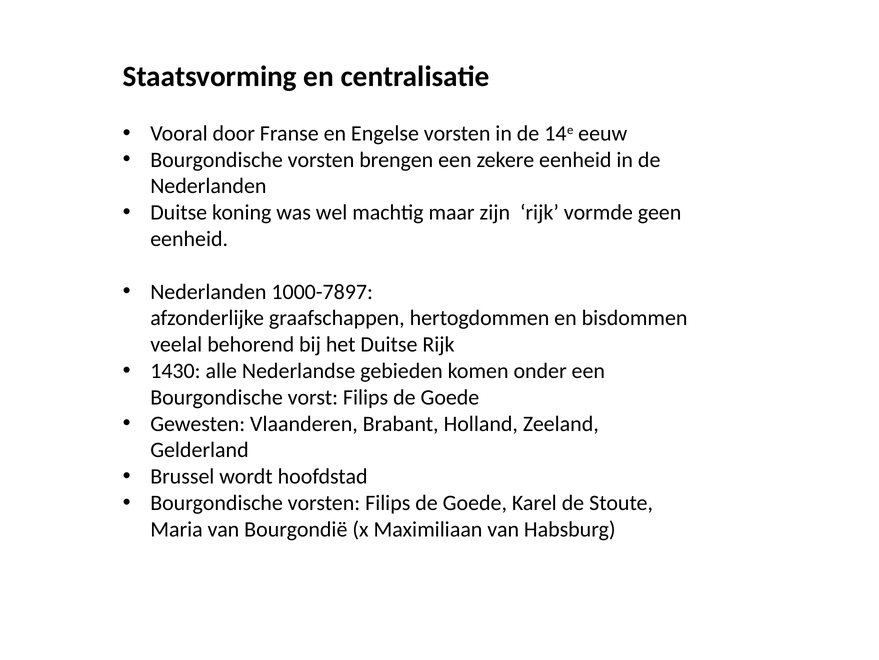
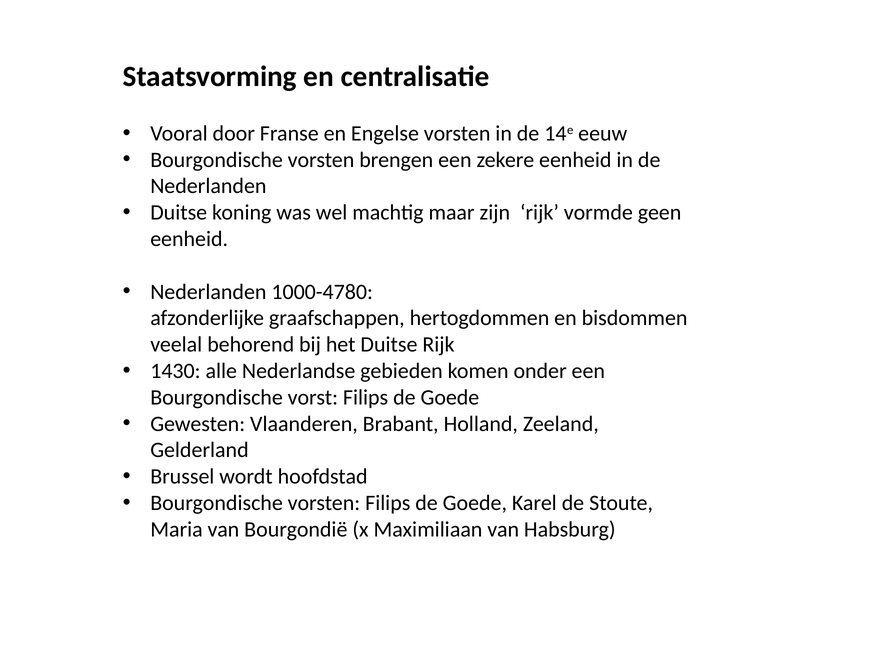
1000-7897: 1000-7897 -> 1000-4780
